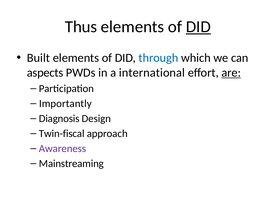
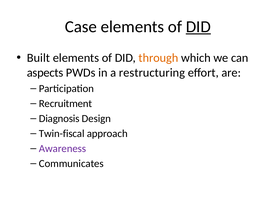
Thus: Thus -> Case
through colour: blue -> orange
international: international -> restructuring
are underline: present -> none
Importantly: Importantly -> Recruitment
Mainstreaming: Mainstreaming -> Communicates
